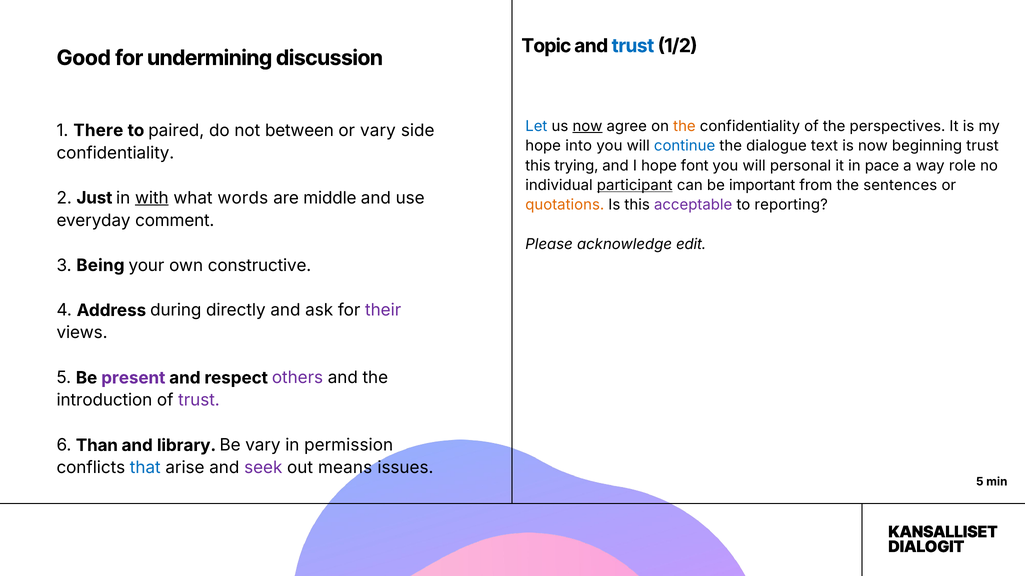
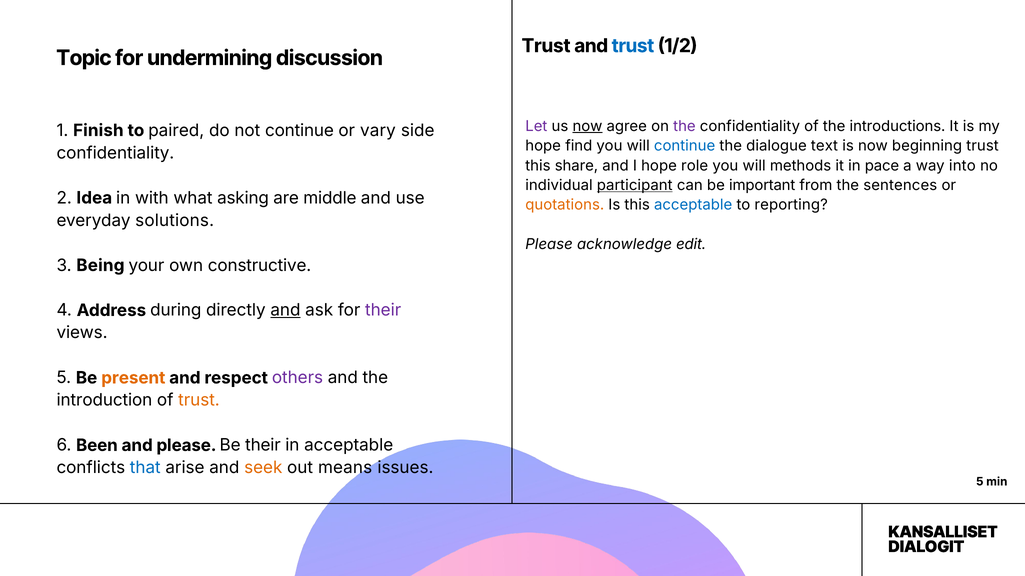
Topic at (546, 46): Topic -> Trust
Good: Good -> Topic
Let colour: blue -> purple
the at (684, 126) colour: orange -> purple
perspectives: perspectives -> introductions
There: There -> Finish
not between: between -> continue
into: into -> find
trying: trying -> share
font: font -> role
personal: personal -> methods
role: role -> into
Just: Just -> Idea
with underline: present -> none
words: words -> asking
acceptable at (693, 205) colour: purple -> blue
comment: comment -> solutions
and at (285, 311) underline: none -> present
present colour: purple -> orange
trust at (199, 401) colour: purple -> orange
Than: Than -> Been
and library: library -> please
Be vary: vary -> their
in permission: permission -> acceptable
seek colour: purple -> orange
